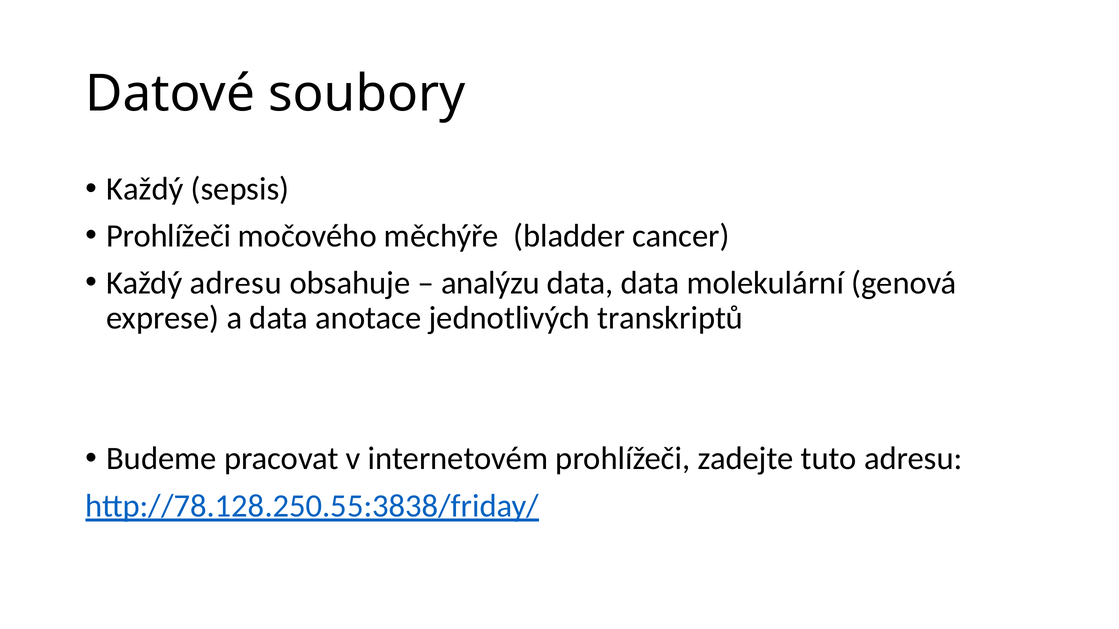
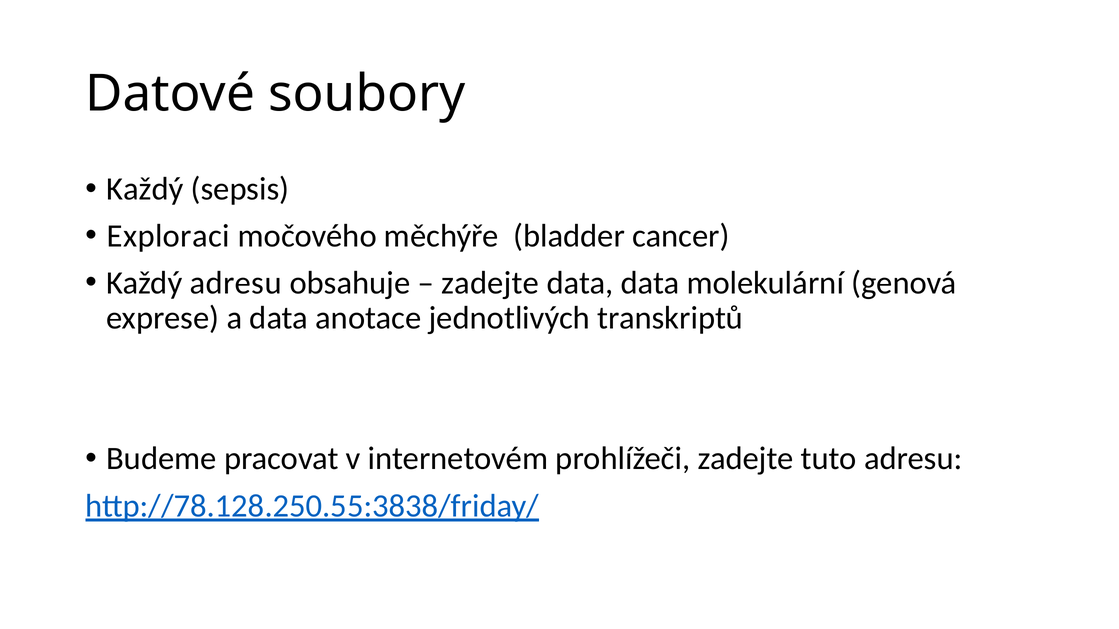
Prohlížeči at (169, 236): Prohlížeči -> Exploraci
analýzu at (490, 283): analýzu -> zadejte
